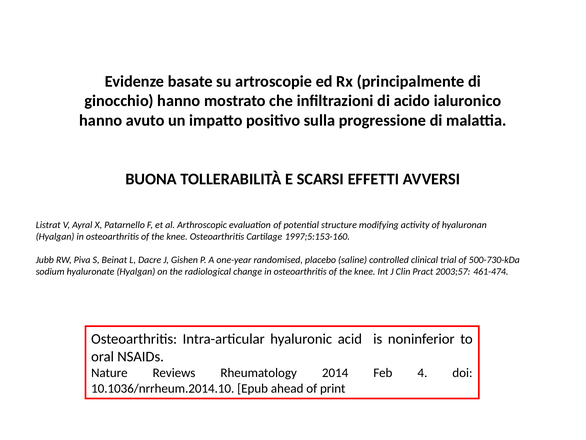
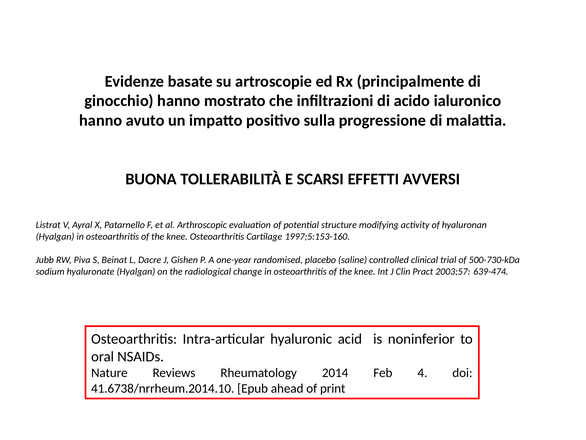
461-474: 461-474 -> 639-474
10.1036/nrrheum.2014.10: 10.1036/nrrheum.2014.10 -> 41.6738/nrrheum.2014.10
